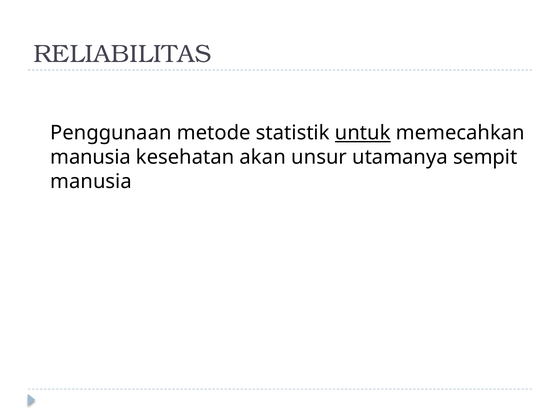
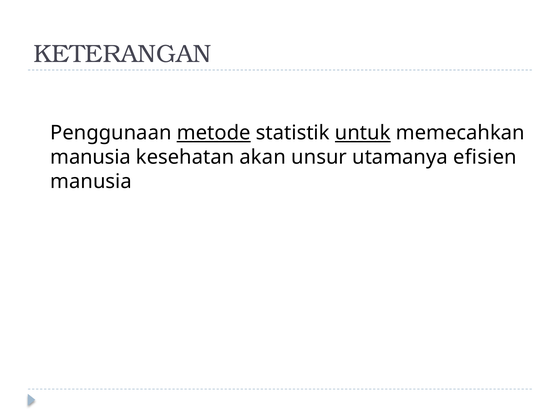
RELIABILITAS: RELIABILITAS -> KETERANGAN
metode underline: none -> present
sempit: sempit -> efisien
